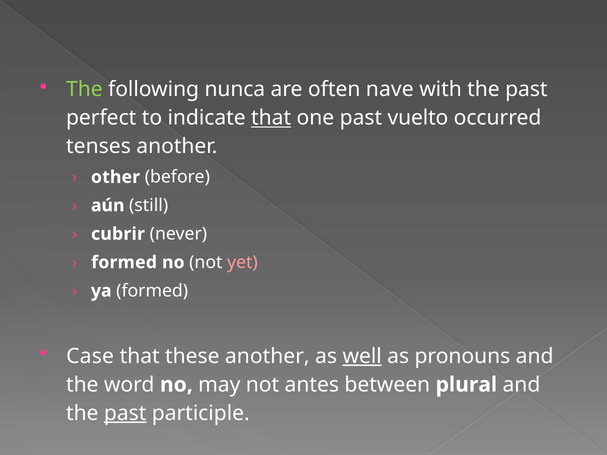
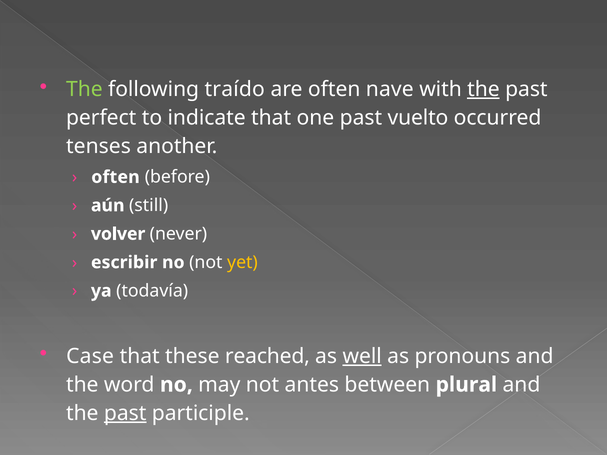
nunca: nunca -> traído
the at (483, 89) underline: none -> present
that at (271, 118) underline: present -> none
other at (116, 177): other -> often
cubrir: cubrir -> volver
formed at (124, 263): formed -> escribir
yet colour: pink -> yellow
ya formed: formed -> todavía
these another: another -> reached
